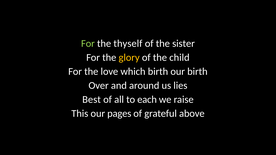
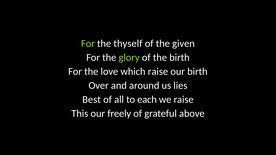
sister: sister -> given
glory colour: yellow -> light green
the child: child -> birth
which birth: birth -> raise
pages: pages -> freely
